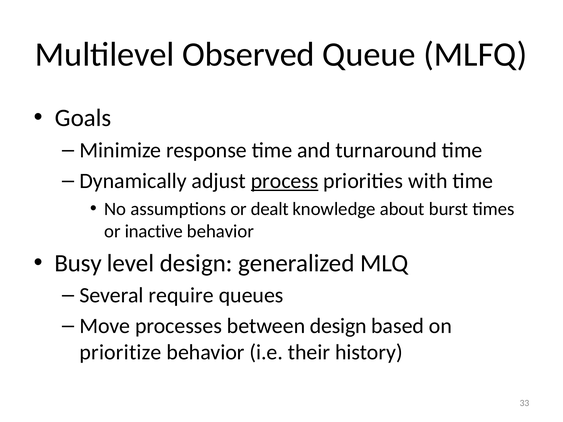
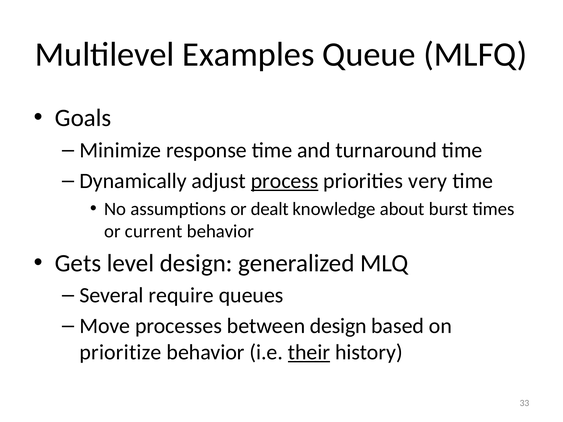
Observed: Observed -> Examples
with: with -> very
inactive: inactive -> current
Busy: Busy -> Gets
their underline: none -> present
